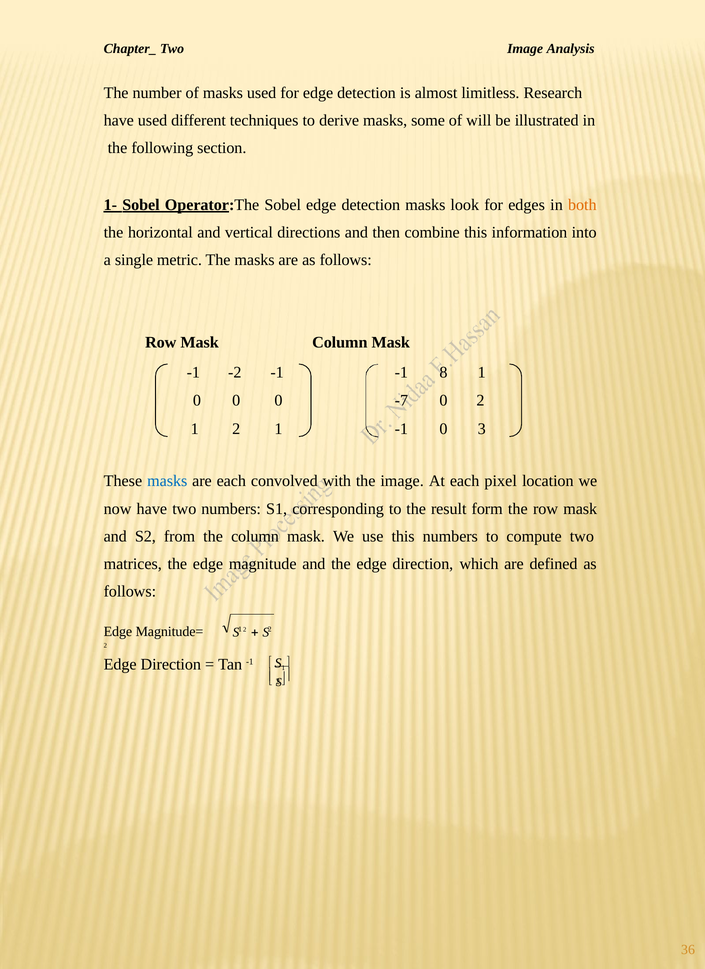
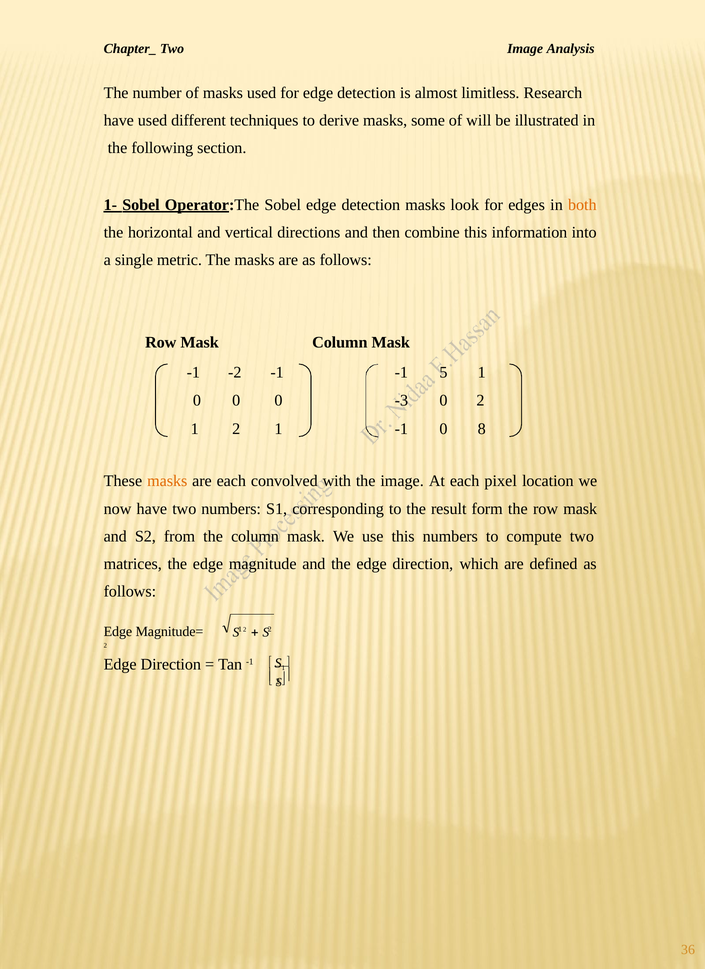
8: 8 -> 5
-7: -7 -> -3
3: 3 -> 8
masks at (167, 482) colour: blue -> orange
